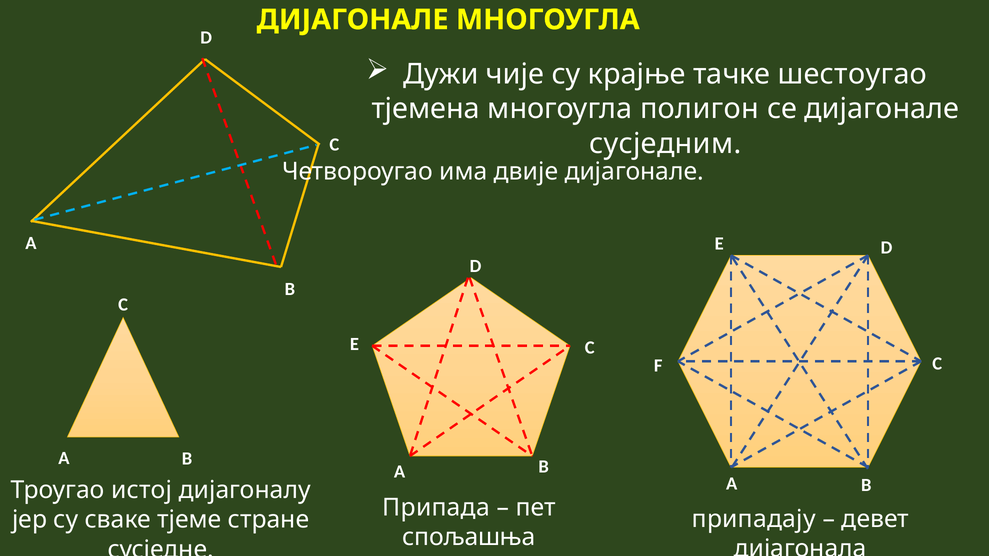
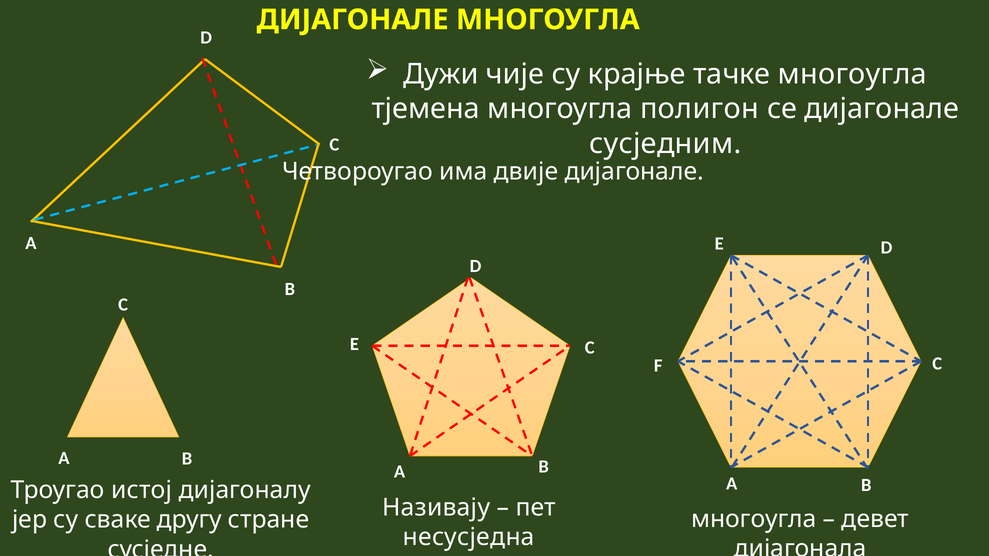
тачке шестоугао: шестоугао -> многоугла
Припада: Припада -> Називају
припадају at (754, 519): припадају -> многоугла
тјеме: тјеме -> другу
спољашња: спољашња -> несусједна
